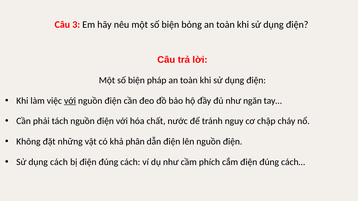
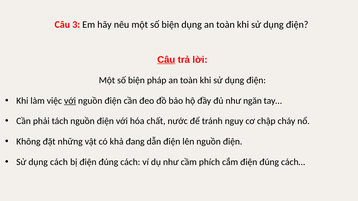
biện bỏng: bỏng -> dụng
Câu at (166, 60) underline: none -> present
phân: phân -> đang
